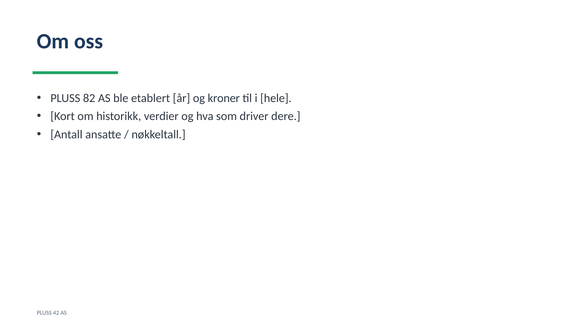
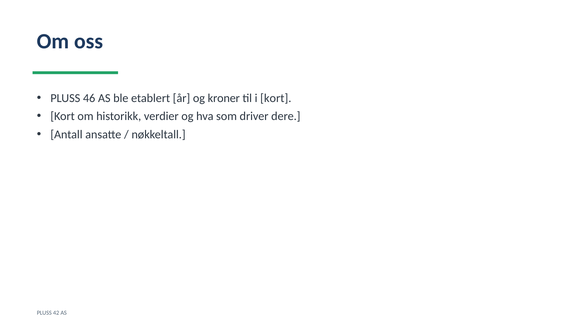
82: 82 -> 46
i hele: hele -> kort
